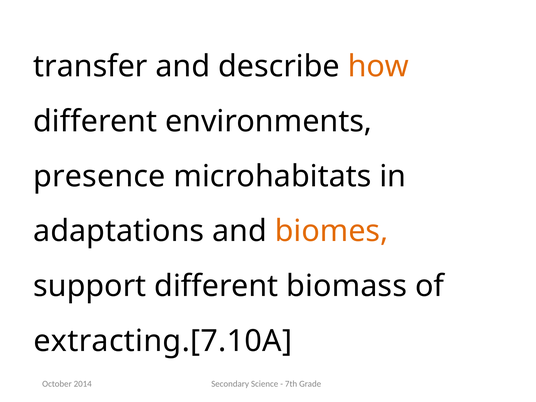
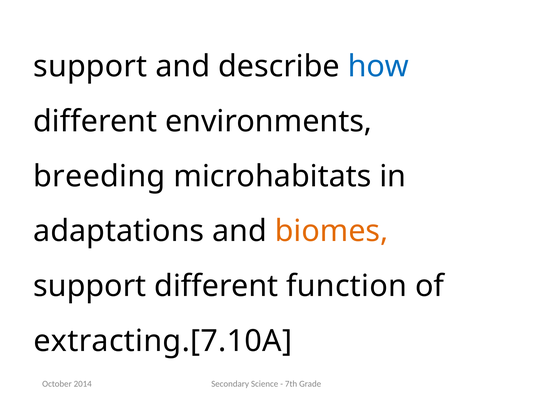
transfer at (90, 66): transfer -> support
how colour: orange -> blue
presence: presence -> breeding
biomass: biomass -> function
